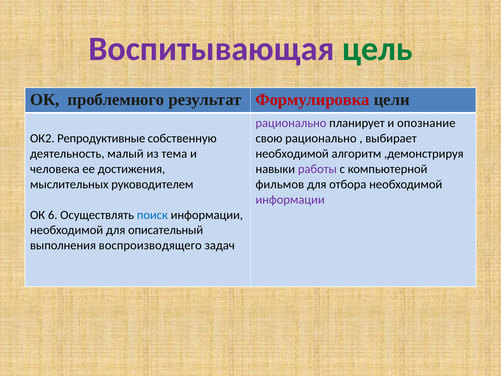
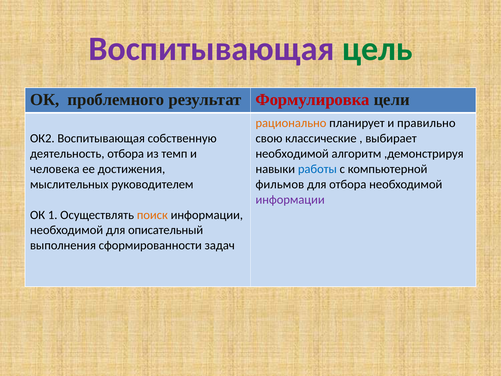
рационально at (291, 123) colour: purple -> orange
опознание: опознание -> правильно
ОК2 Репродуктивные: Репродуктивные -> Воспитывающая
свою рационально: рационально -> классические
деятельность малый: малый -> отбора
тема: тема -> темп
работы colour: purple -> blue
6: 6 -> 1
поиск colour: blue -> orange
воспроизводящего: воспроизводящего -> сформированности
